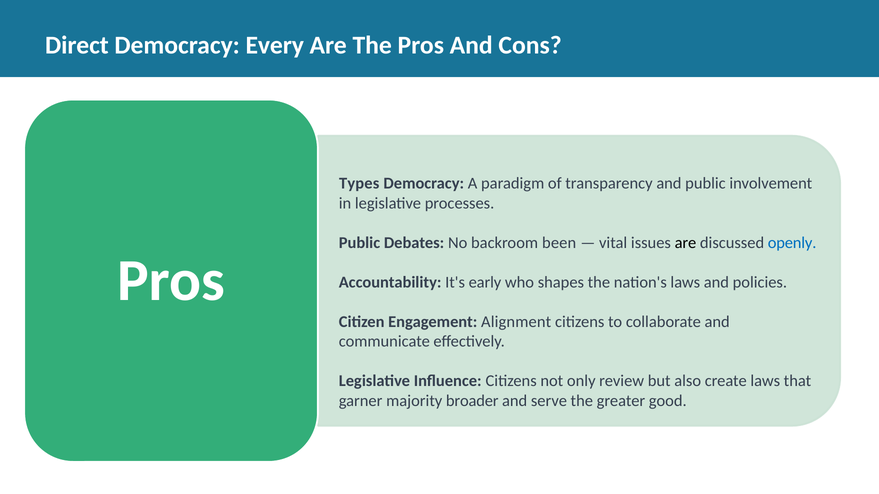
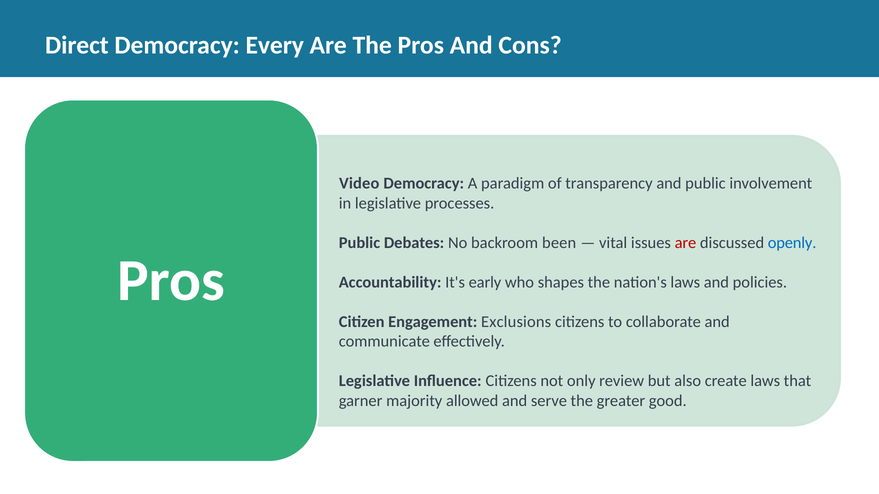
Types: Types -> Video
are at (685, 243) colour: black -> red
Alignment: Alignment -> Exclusions
broader: broader -> allowed
